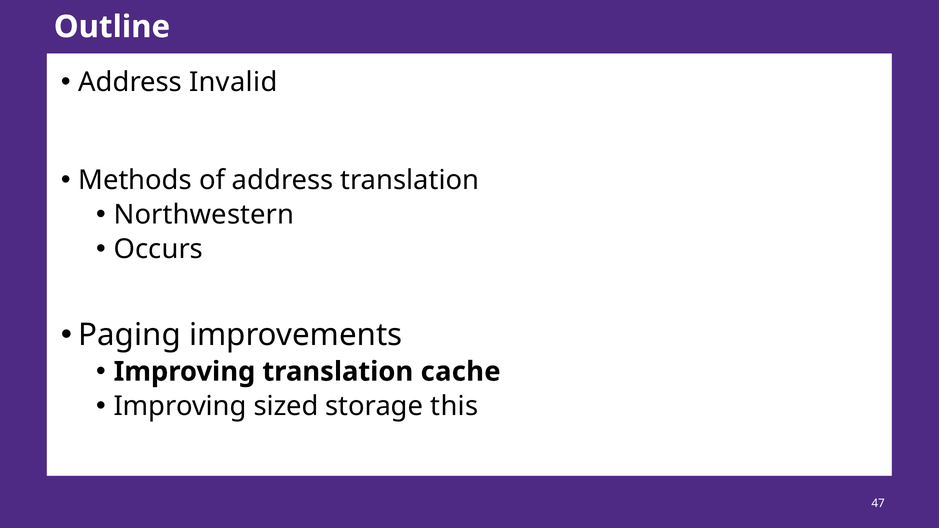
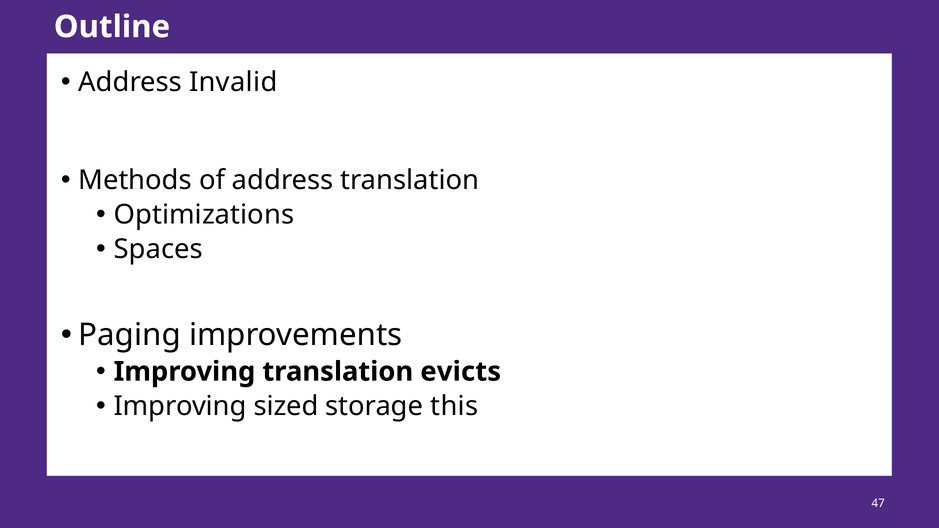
Northwestern: Northwestern -> Optimizations
Occurs: Occurs -> Spaces
cache: cache -> evicts
